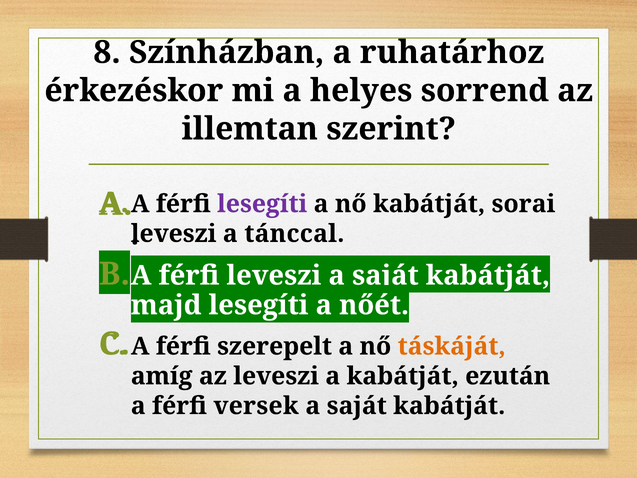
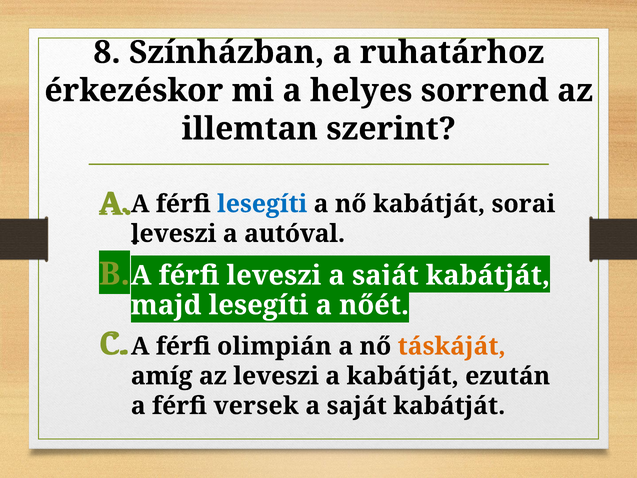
lesegíti at (262, 204) colour: purple -> blue
tánccal: tánccal -> autóval
szerepelt: szerepelt -> olimpián
